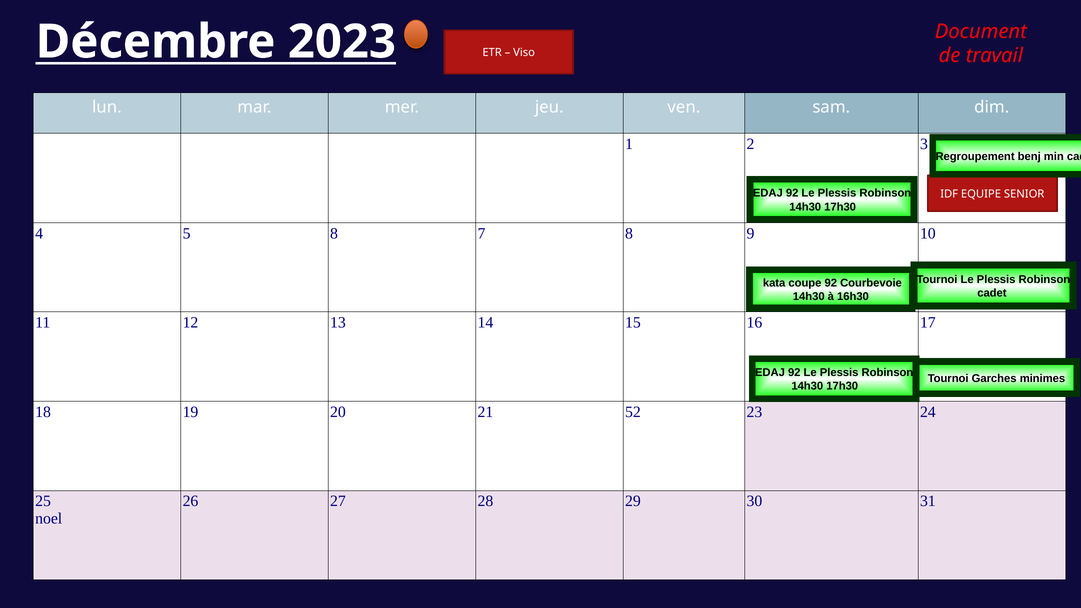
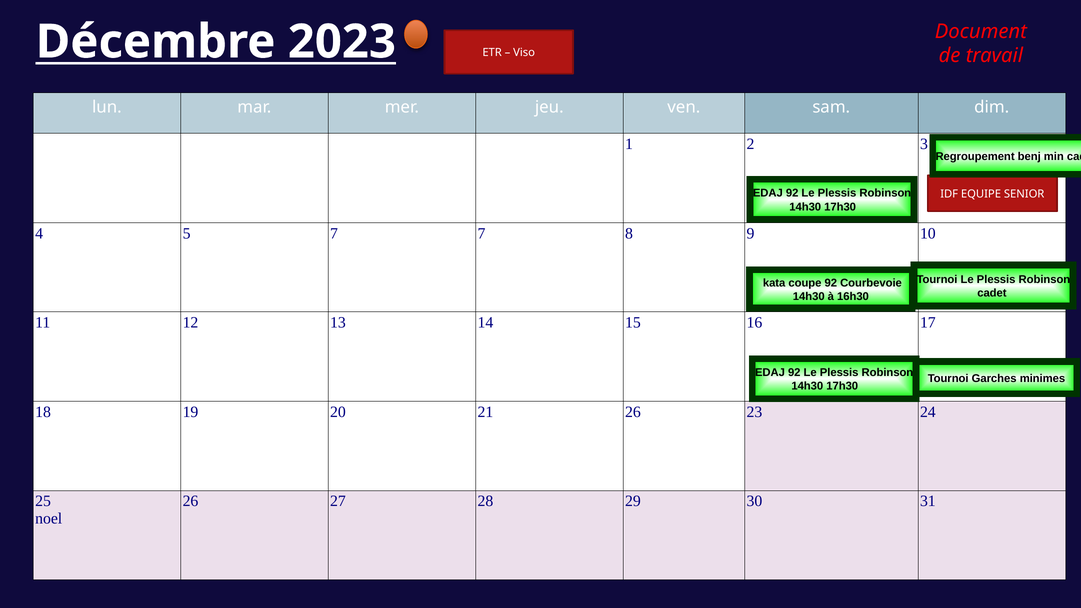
5 8: 8 -> 7
21 52: 52 -> 26
